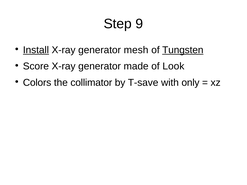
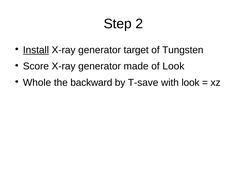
9: 9 -> 2
mesh: mesh -> target
Tungsten underline: present -> none
Colors: Colors -> Whole
collimator: collimator -> backward
with only: only -> look
